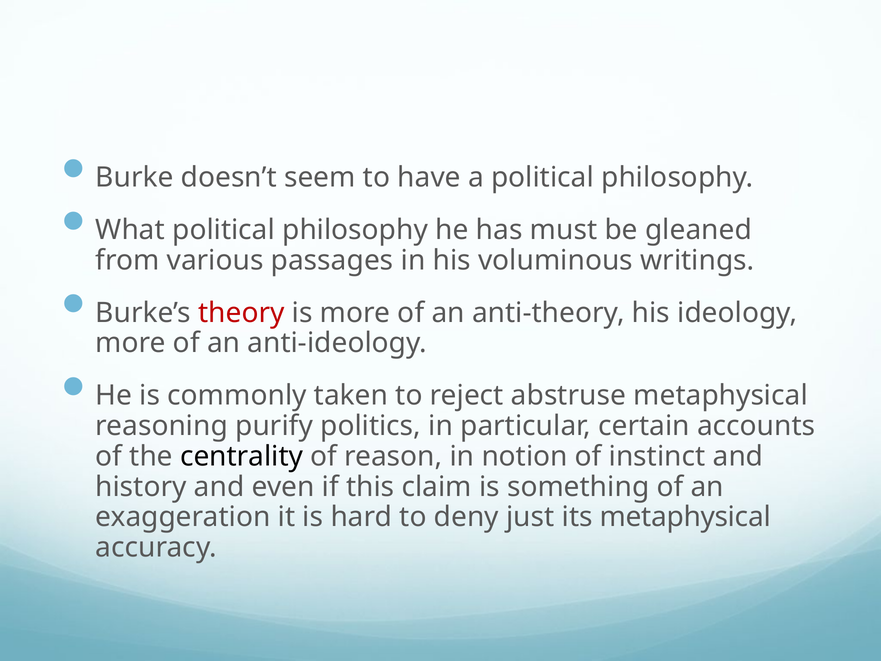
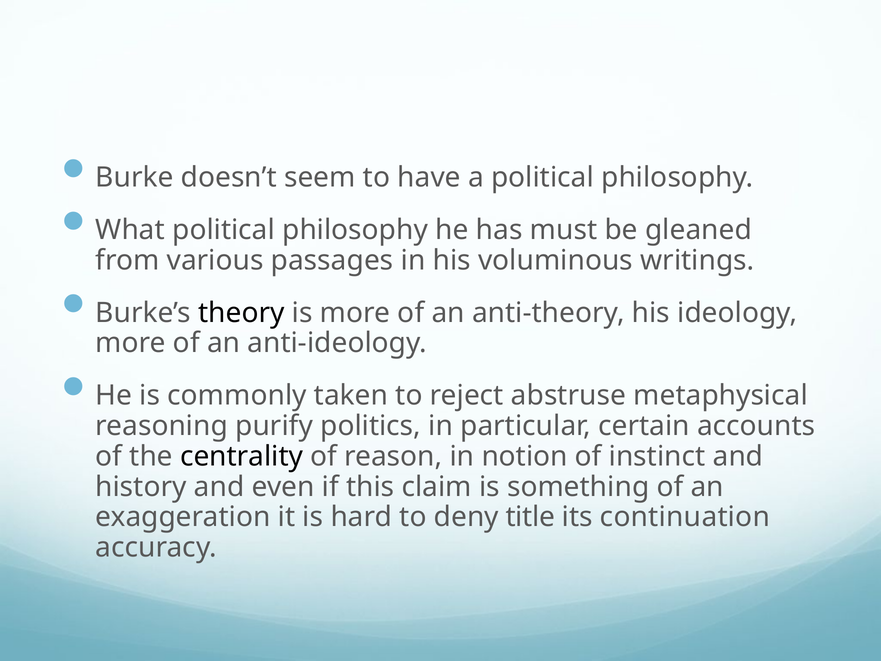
theory colour: red -> black
just: just -> title
its metaphysical: metaphysical -> continuation
